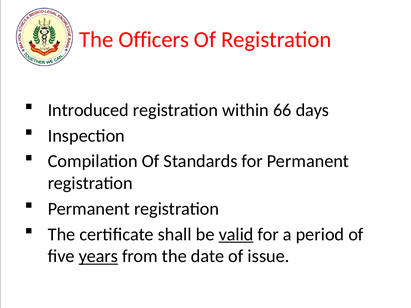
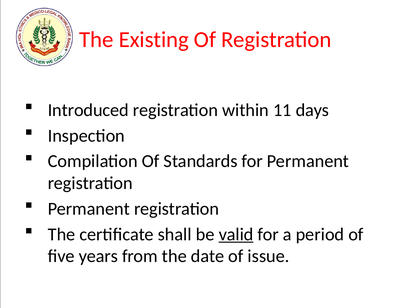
Officers: Officers -> Existing
66: 66 -> 11
years underline: present -> none
